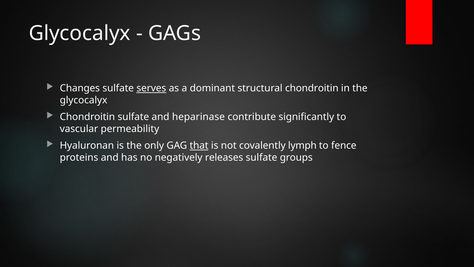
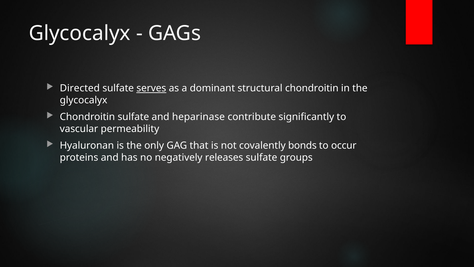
Changes: Changes -> Directed
that underline: present -> none
lymph: lymph -> bonds
fence: fence -> occur
